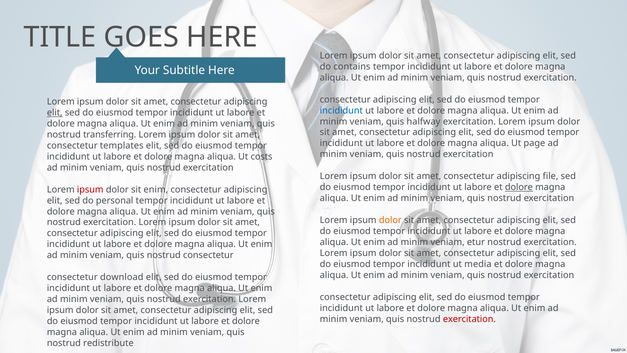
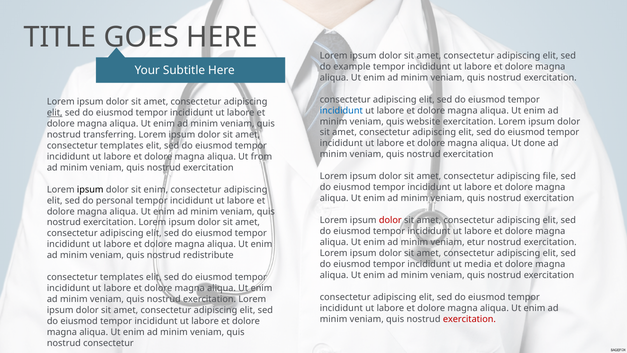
contains: contains -> example
halfway: halfway -> website
page: page -> done
costs: costs -> from
dolore at (519, 187) underline: present -> none
ipsum at (90, 189) colour: red -> black
dolor at (390, 220) colour: orange -> red
nostrud consectetur: consectetur -> redistribute
download at (122, 277): download -> templates
nostrud redistribute: redistribute -> consectetur
